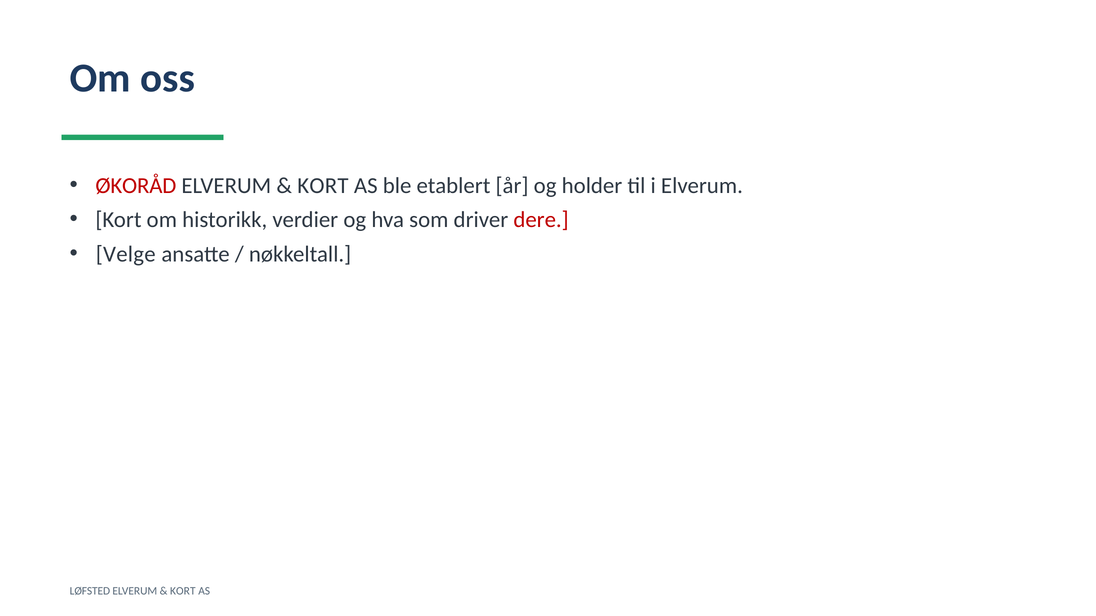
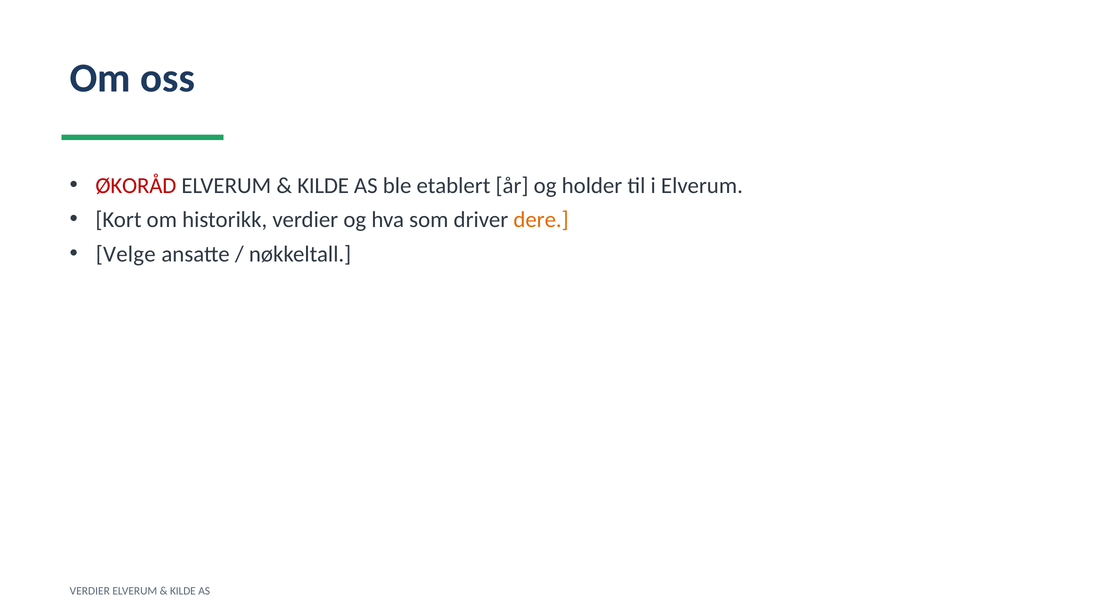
KORT at (323, 186): KORT -> KILDE
dere colour: red -> orange
LØFSTED at (90, 592): LØFSTED -> VERDIER
KORT at (183, 592): KORT -> KILDE
